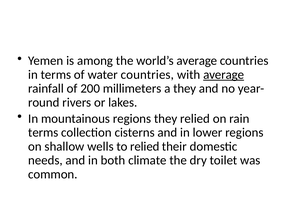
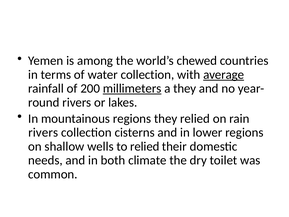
world’s average: average -> chewed
water countries: countries -> collection
millimeters underline: none -> present
terms at (43, 132): terms -> rivers
